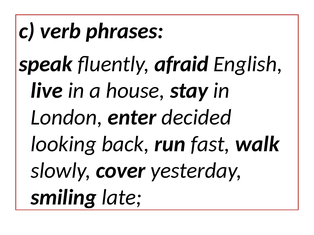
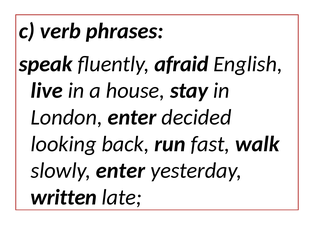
slowly cover: cover -> enter
smiling: smiling -> written
